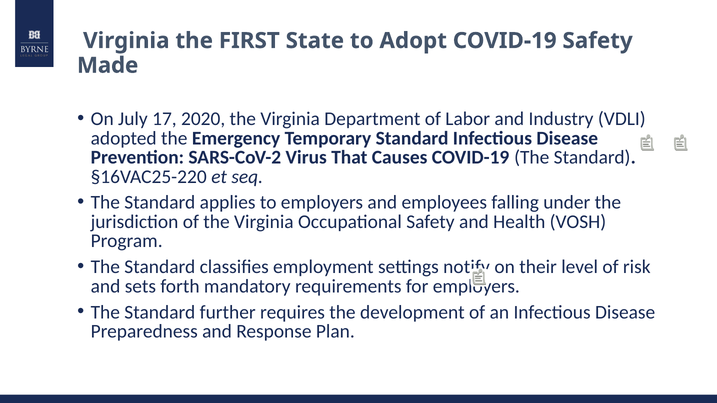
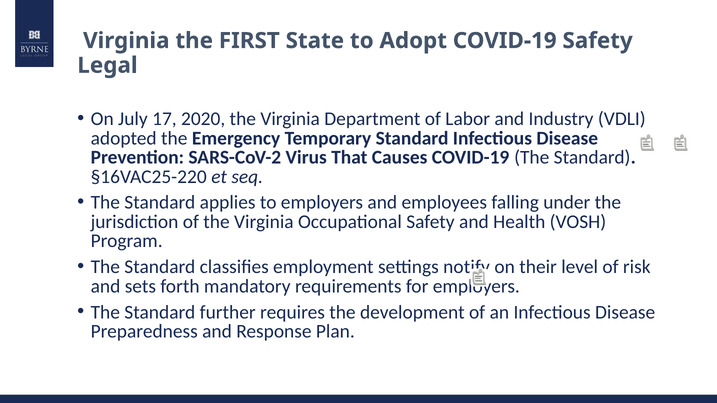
Made: Made -> Legal
